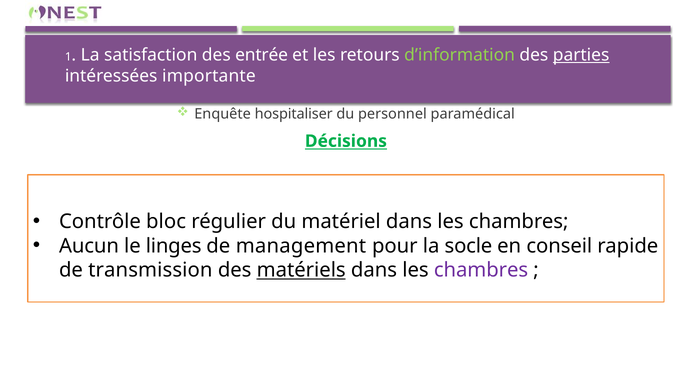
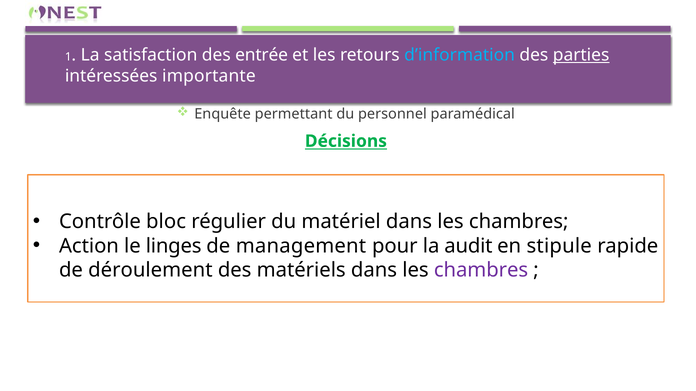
d’information colour: light green -> light blue
hospitaliser: hospitaliser -> permettant
Aucun: Aucun -> Action
socle: socle -> audit
conseil: conseil -> stipule
transmission: transmission -> déroulement
matériels underline: present -> none
